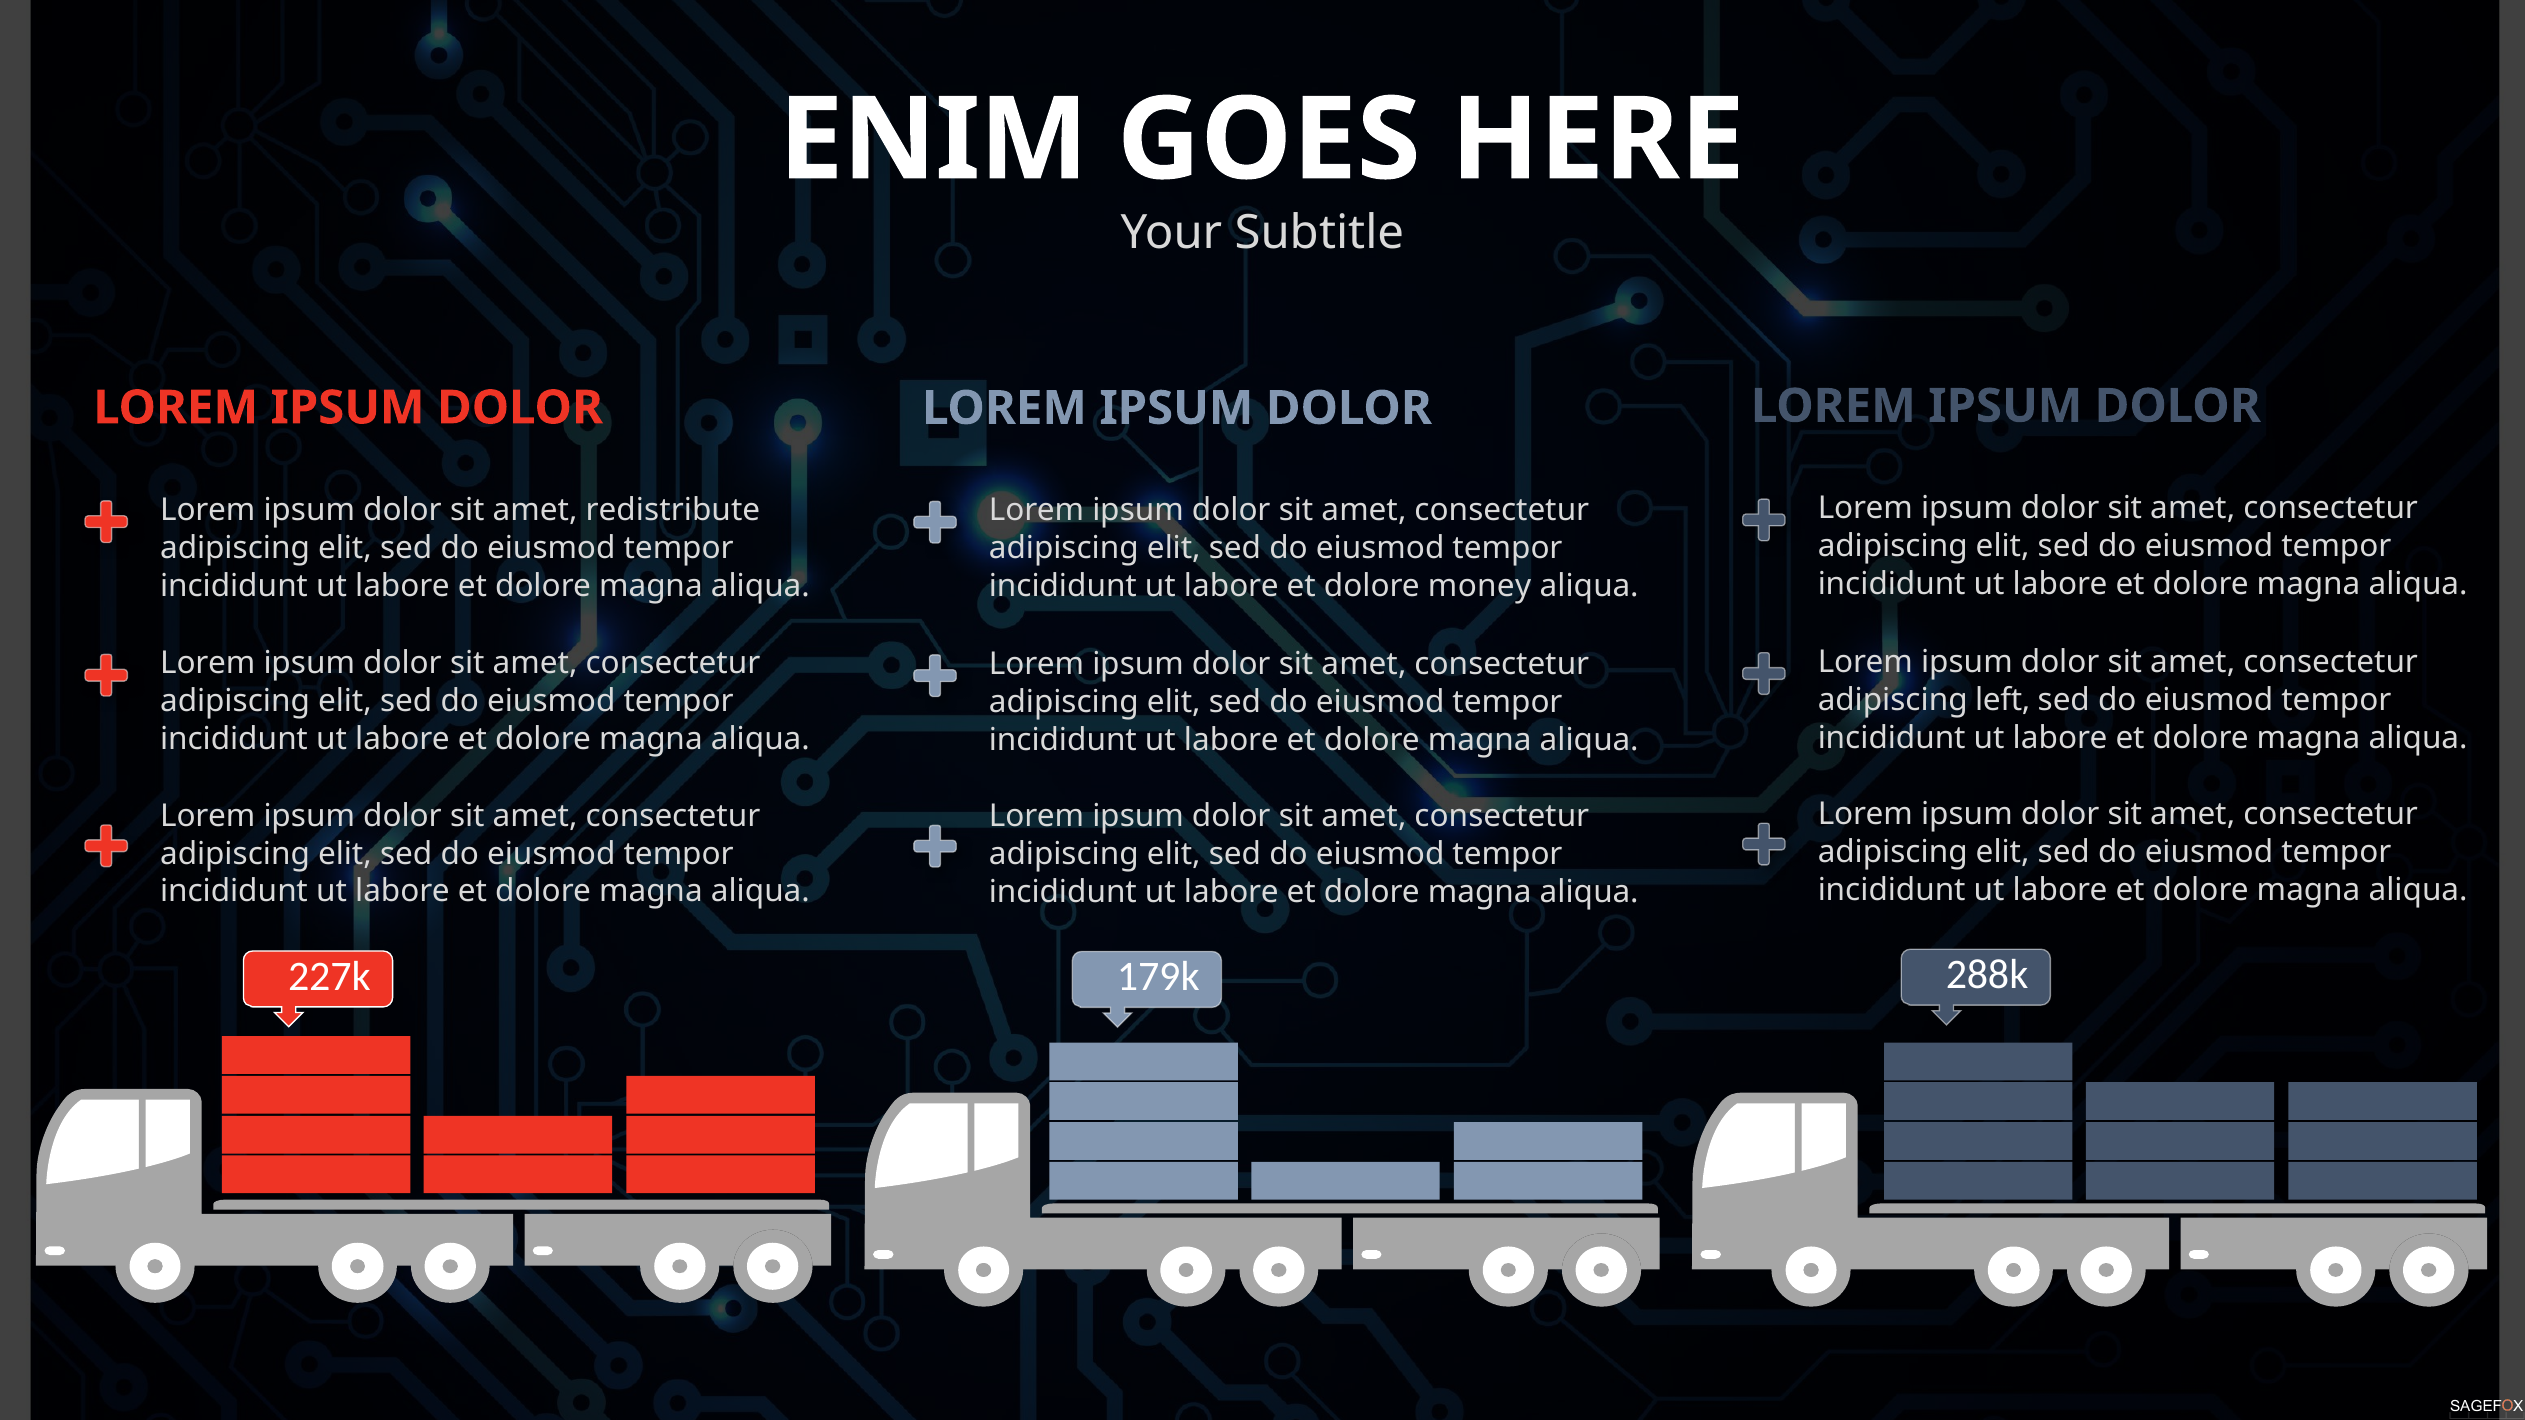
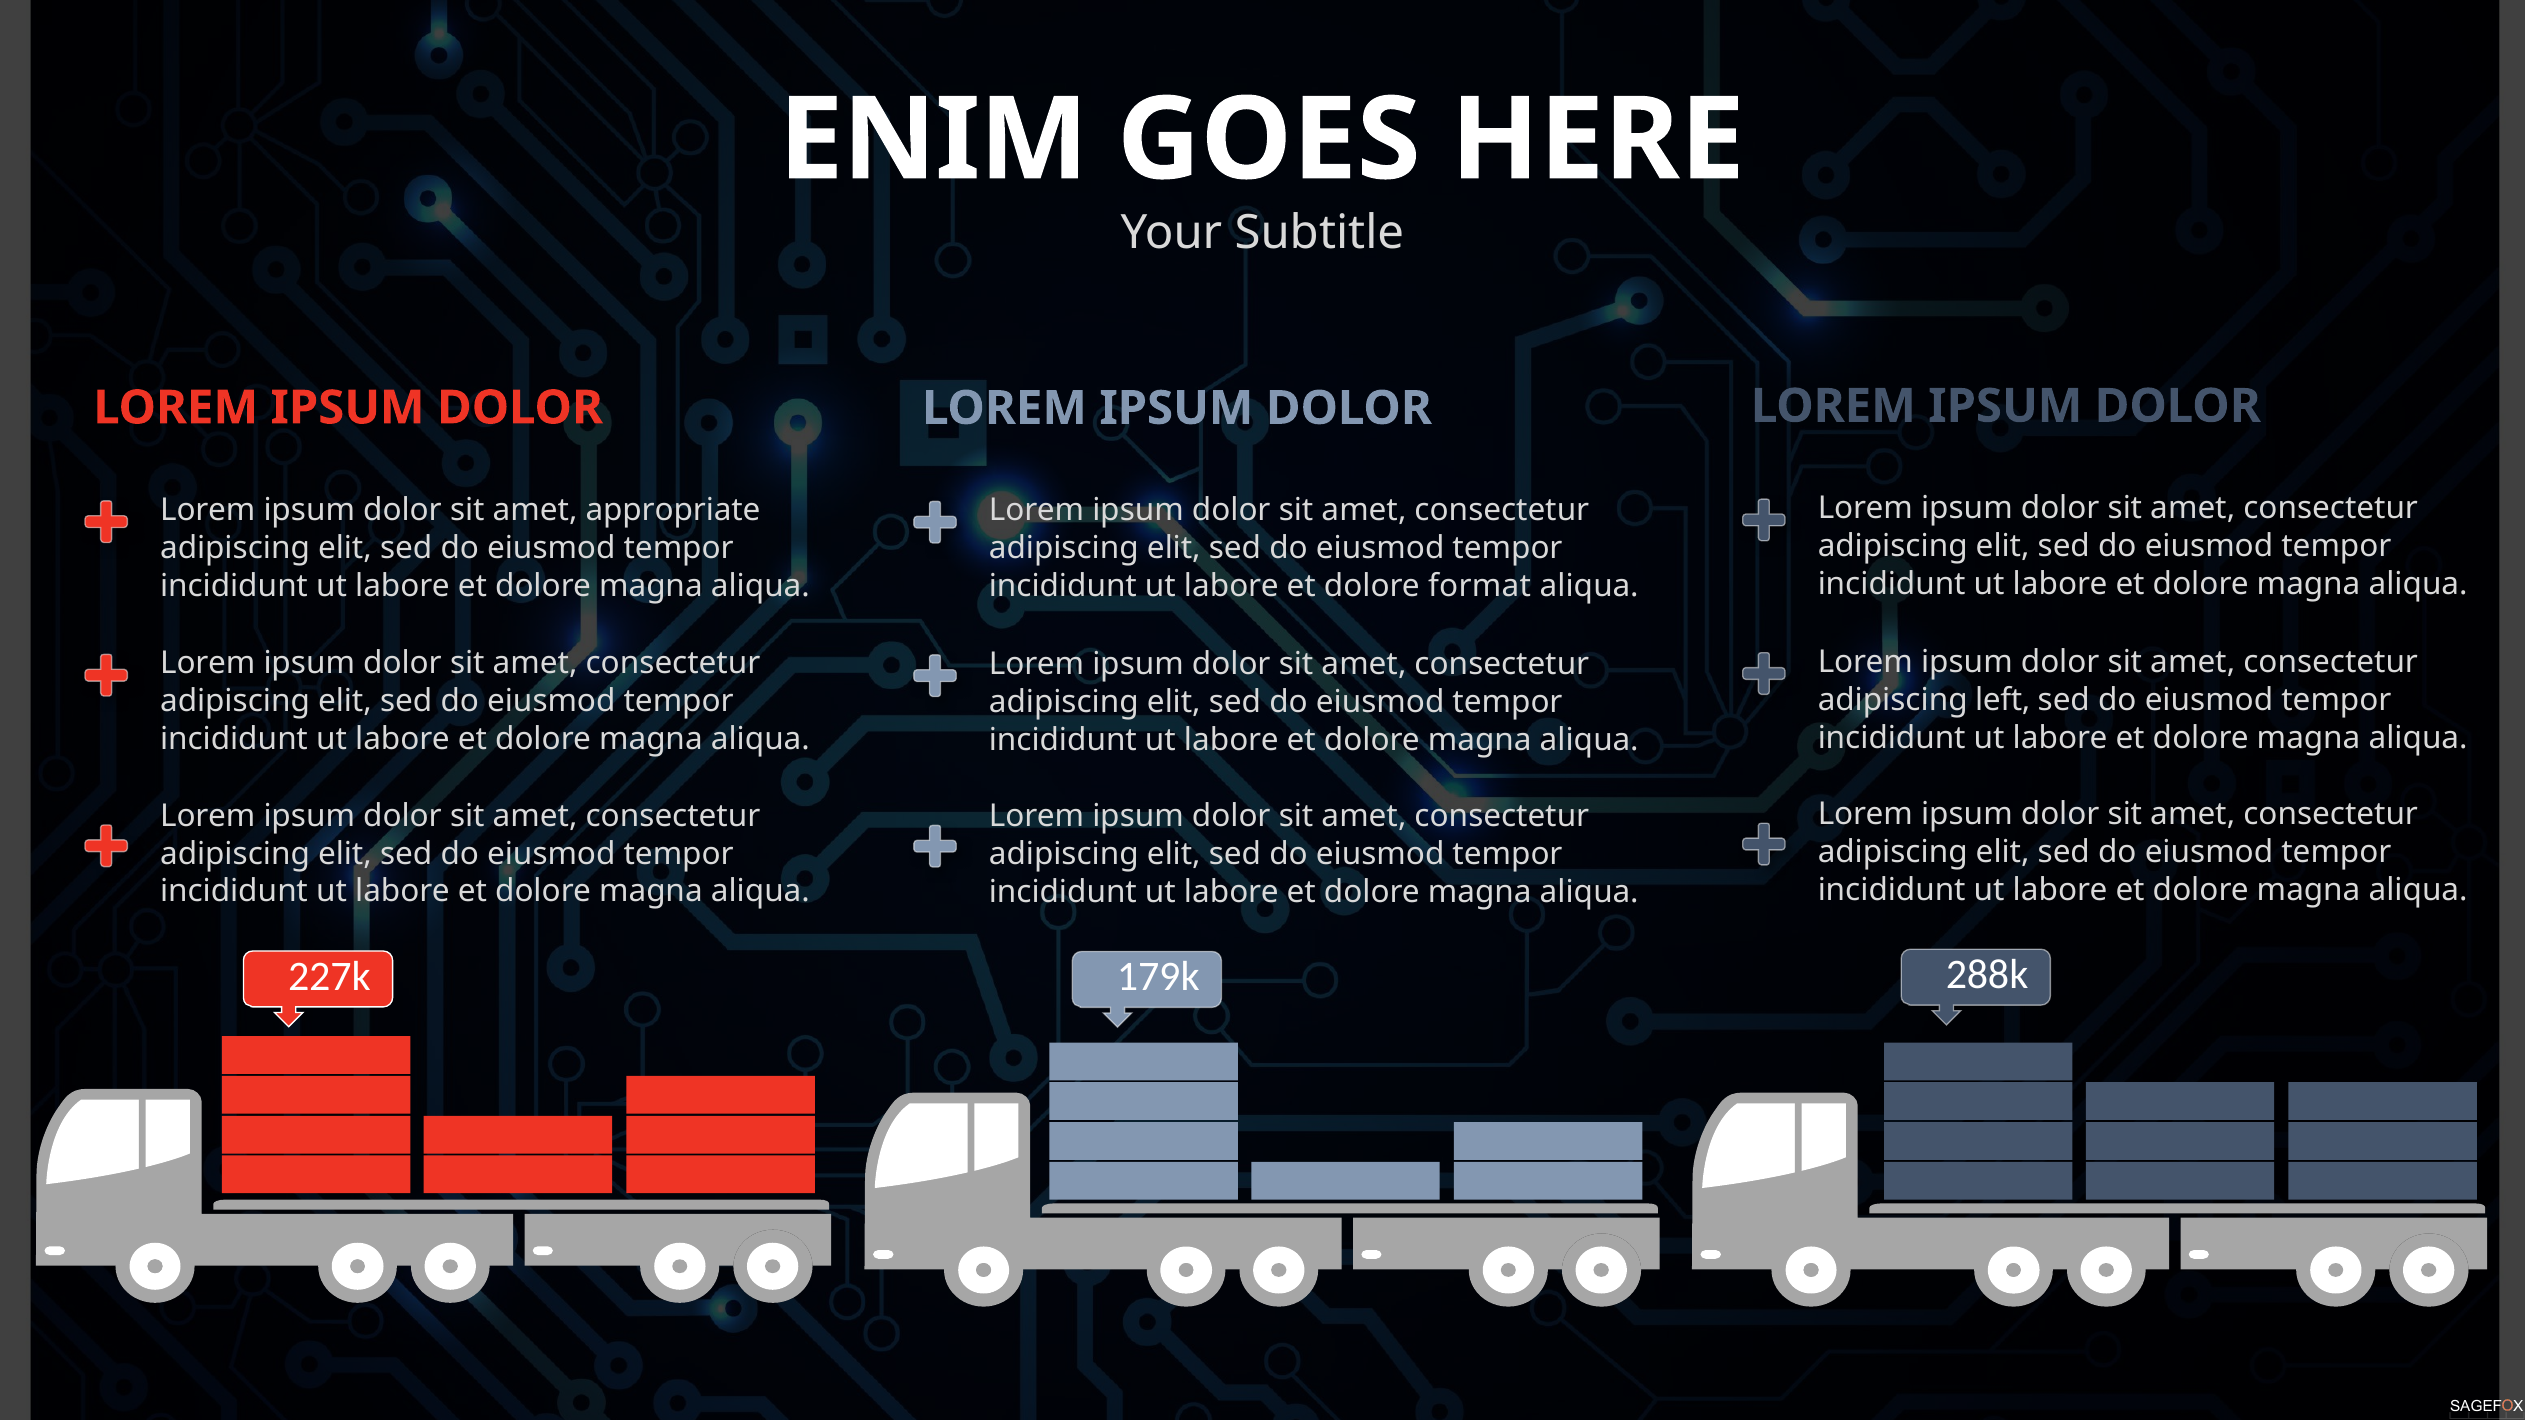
redistribute: redistribute -> appropriate
money: money -> format
